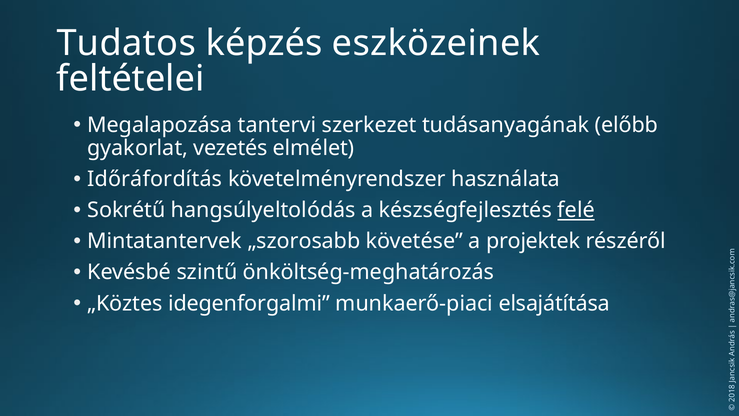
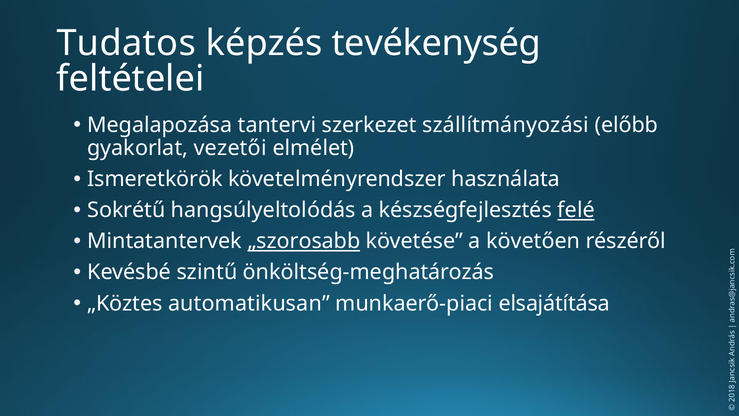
eszközeinek: eszközeinek -> tevékenység
tudásanyagának: tudásanyagának -> szállítmányozási
vezetés: vezetés -> vezetői
Időráfordítás: Időráfordítás -> Ismeretkörök
„szorosabb underline: none -> present
projektek: projektek -> követően
idegenforgalmi: idegenforgalmi -> automatikusan
